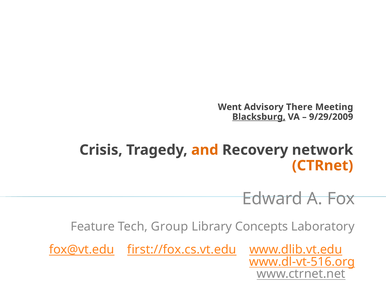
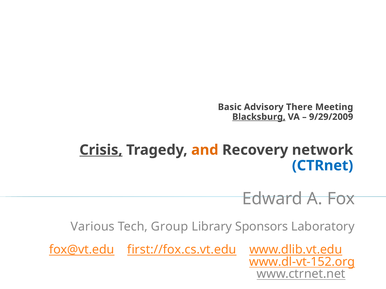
Went: Went -> Basic
Crisis underline: none -> present
CTRnet colour: orange -> blue
Feature: Feature -> Various
Concepts: Concepts -> Sponsors
www.dl-vt-516.org: www.dl-vt-516.org -> www.dl-vt-152.org
